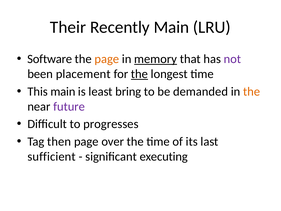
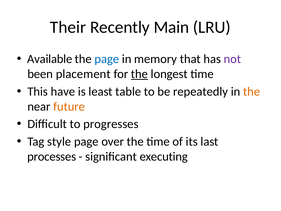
Software: Software -> Available
page at (107, 59) colour: orange -> blue
memory underline: present -> none
This main: main -> have
bring: bring -> table
demanded: demanded -> repeatedly
future colour: purple -> orange
then: then -> style
sufficient: sufficient -> processes
